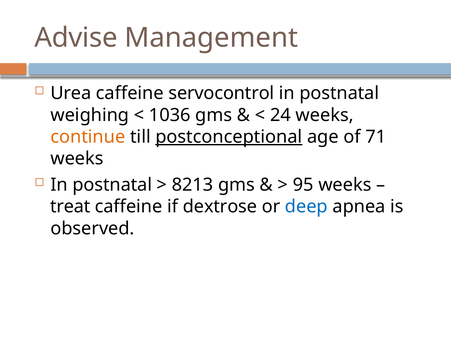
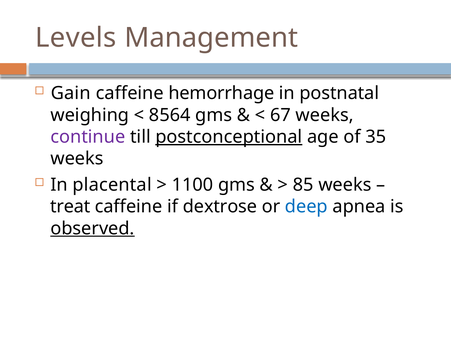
Advise: Advise -> Levels
Urea: Urea -> Gain
servocontrol: servocontrol -> hemorrhage
1036: 1036 -> 8564
24: 24 -> 67
continue colour: orange -> purple
71: 71 -> 35
postnatal at (112, 185): postnatal -> placental
8213: 8213 -> 1100
95: 95 -> 85
observed underline: none -> present
